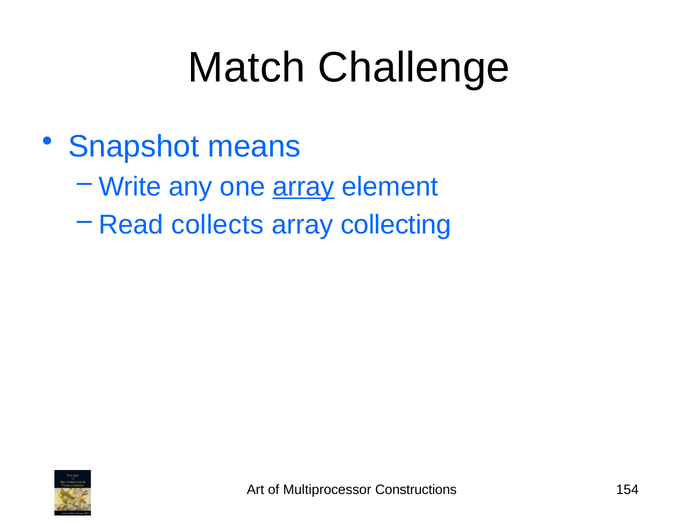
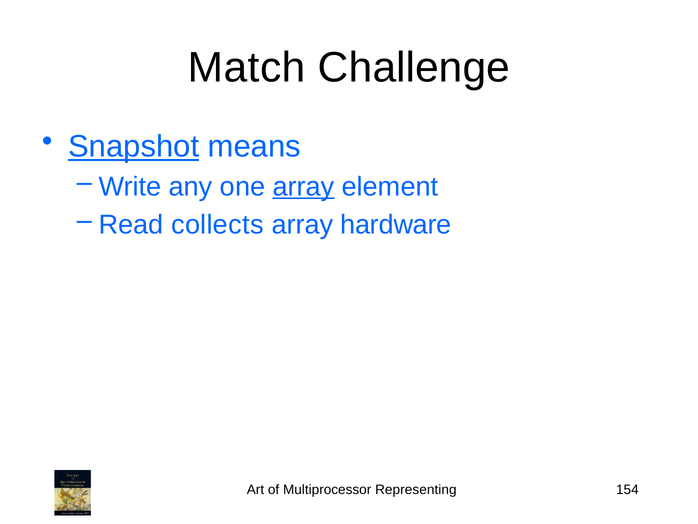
Snapshot underline: none -> present
collecting: collecting -> hardware
Constructions: Constructions -> Representing
